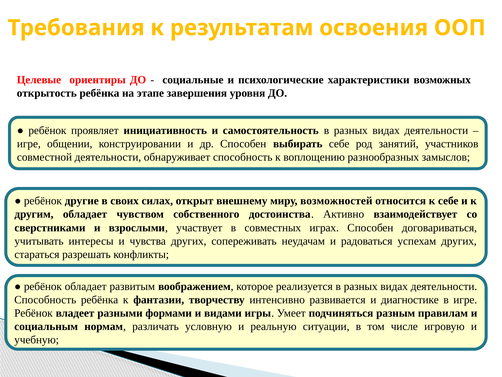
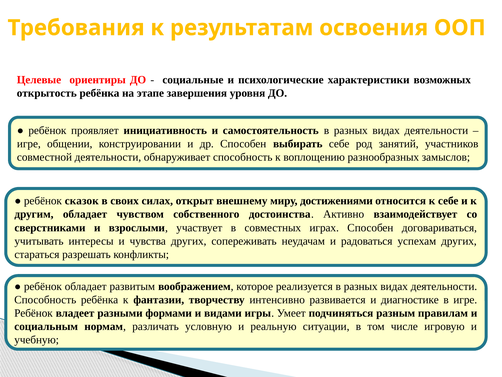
другие: другие -> сказок
возможностей: возможностей -> достижениями
